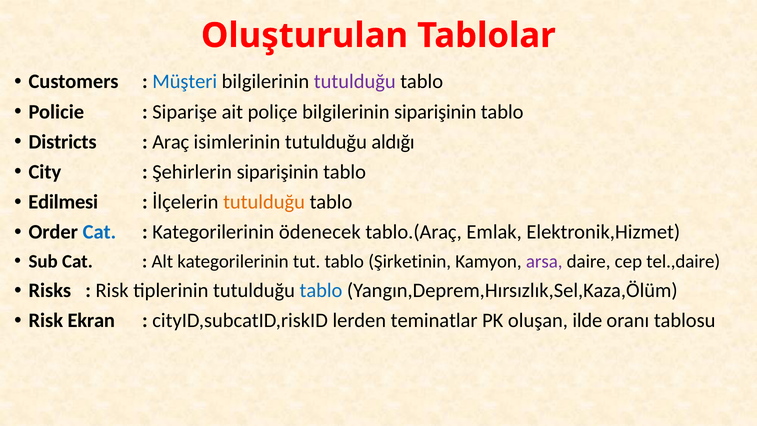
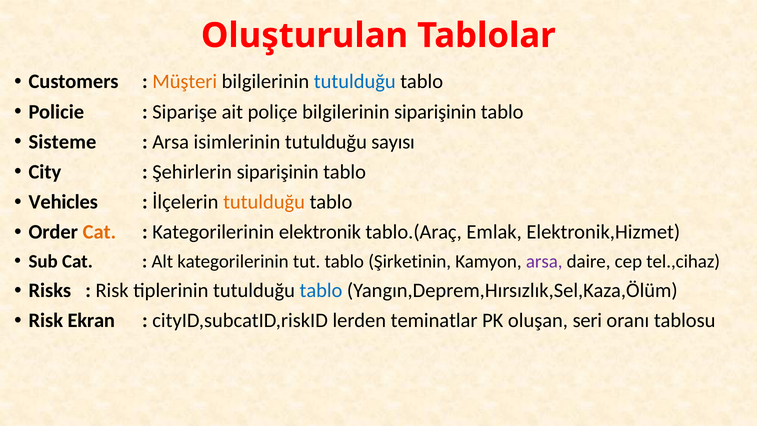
Müşteri colour: blue -> orange
tutulduğu at (355, 82) colour: purple -> blue
Districts: Districts -> Sisteme
Araç at (171, 142): Araç -> Arsa
aldığı: aldığı -> sayısı
Edilmesi: Edilmesi -> Vehicles
Cat at (99, 232) colour: blue -> orange
ödenecek: ödenecek -> elektronik
tel.,daire: tel.,daire -> tel.,cihaz
ilde: ilde -> seri
